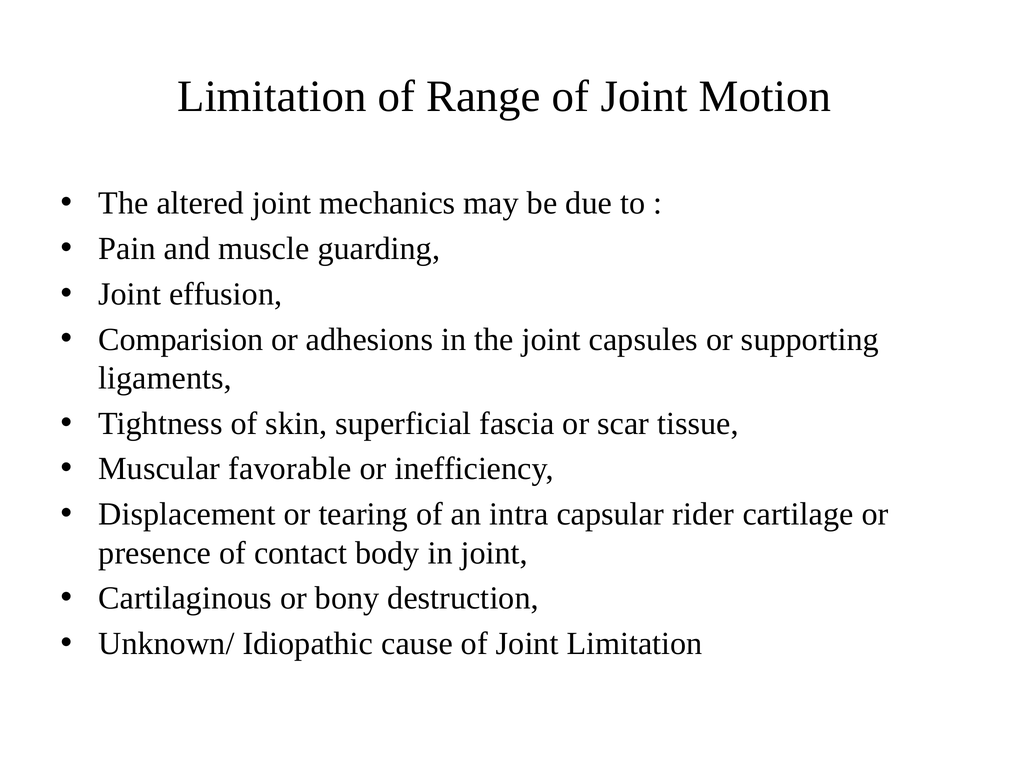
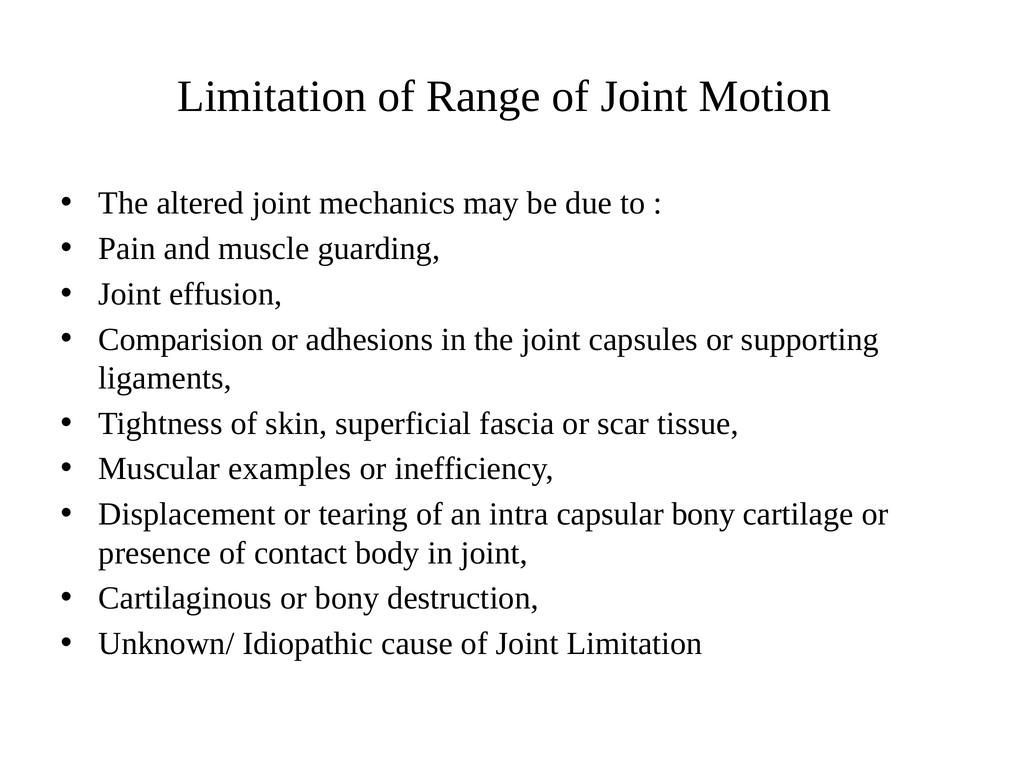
favorable: favorable -> examples
capsular rider: rider -> bony
